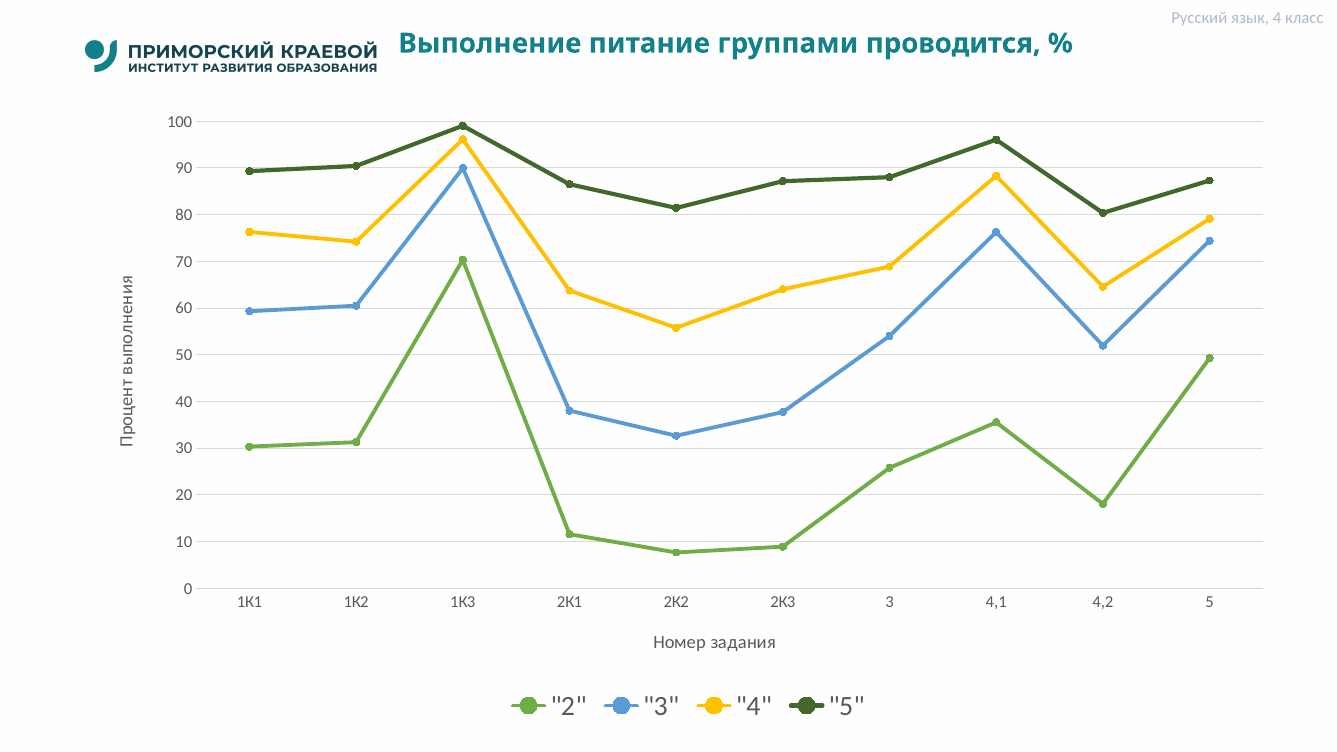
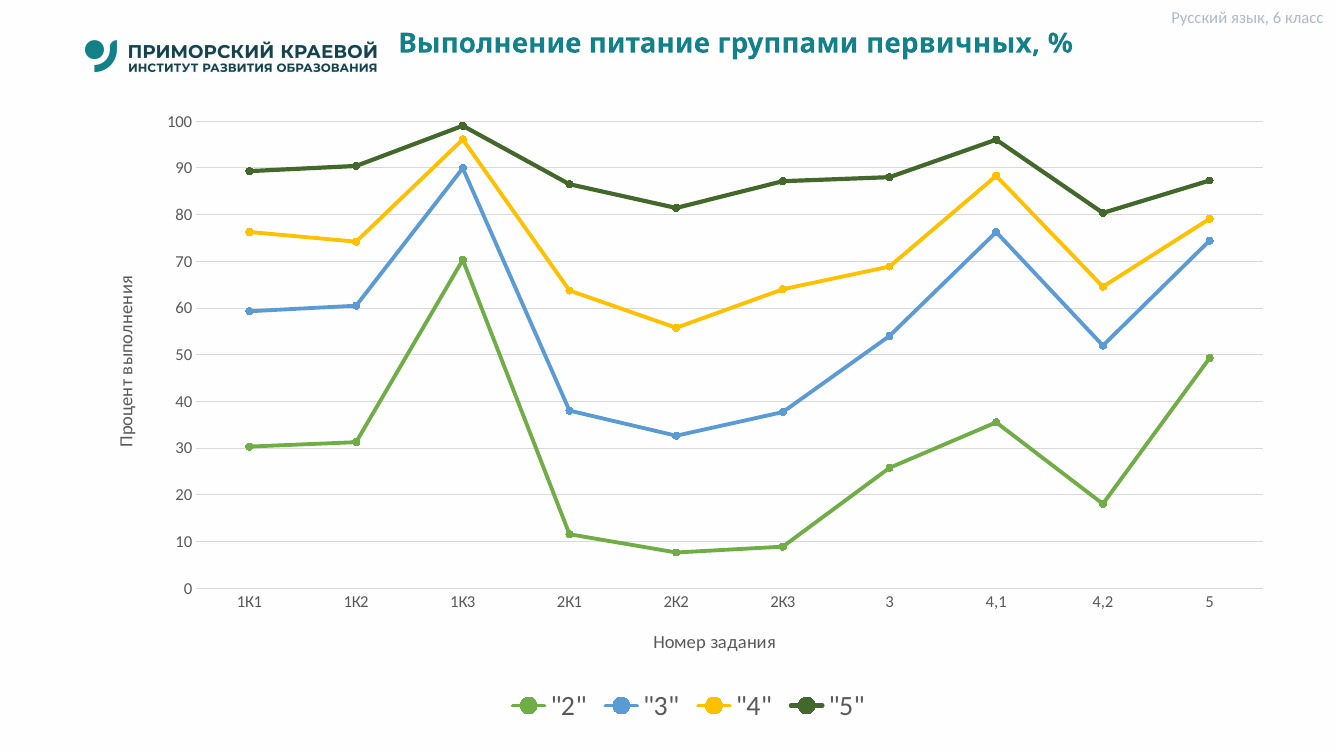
язык 4: 4 -> 6
проводится: проводится -> первичных
